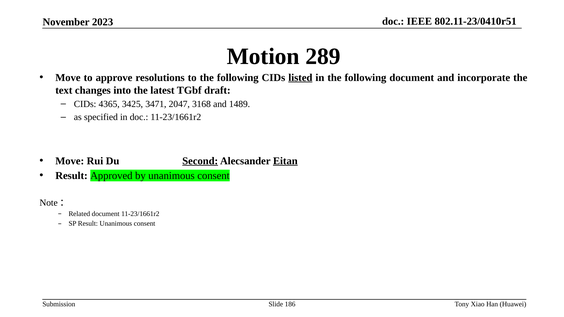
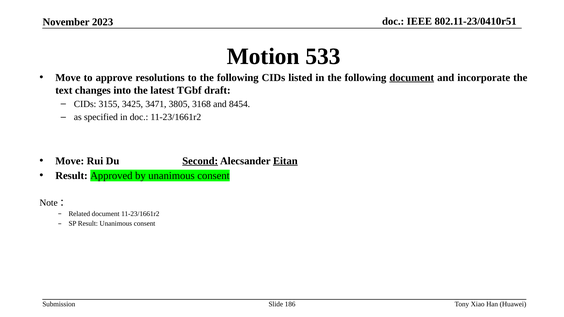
289: 289 -> 533
listed underline: present -> none
document at (412, 78) underline: none -> present
4365: 4365 -> 3155
2047: 2047 -> 3805
1489: 1489 -> 8454
